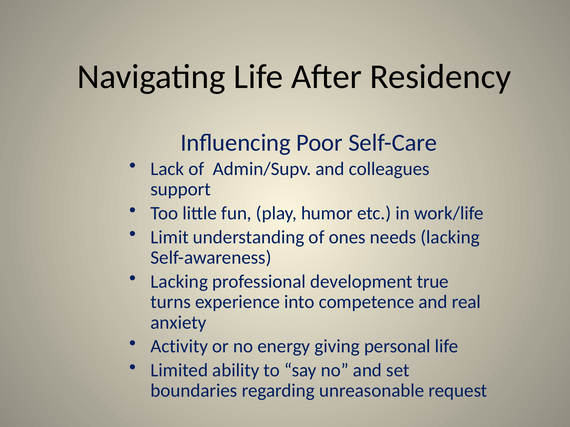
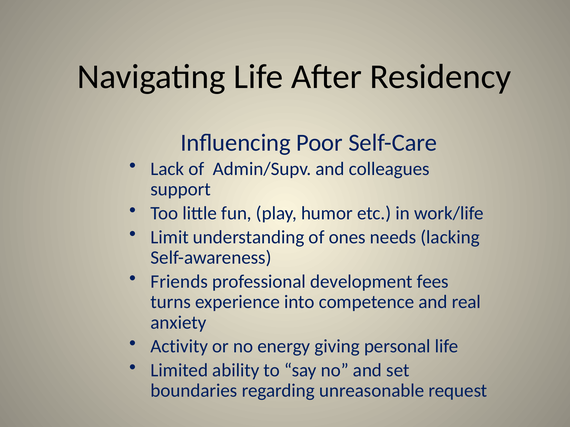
Lacking at (179, 282): Lacking -> Friends
true: true -> fees
